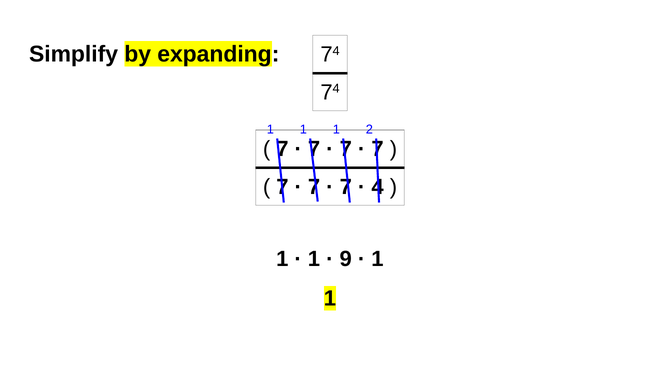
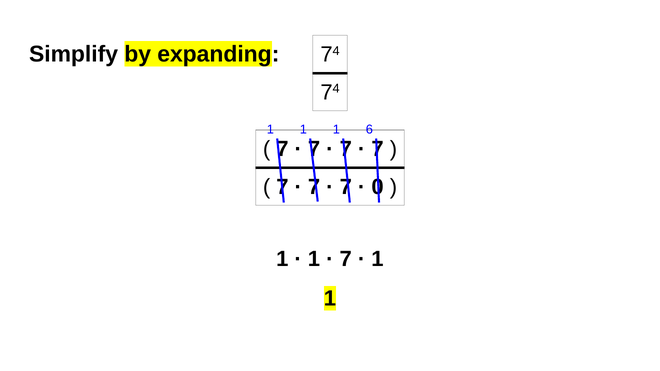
2: 2 -> 6
4: 4 -> 0
9 at (346, 259): 9 -> 7
